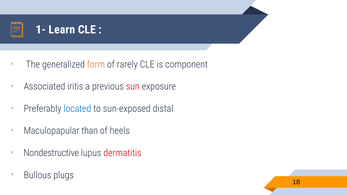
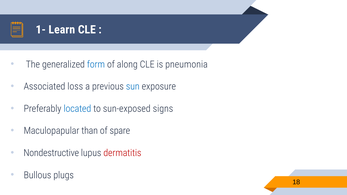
form colour: orange -> blue
rarely: rarely -> along
component: component -> pneumonia
iritis: iritis -> loss
sun colour: red -> blue
distal: distal -> signs
heels: heels -> spare
